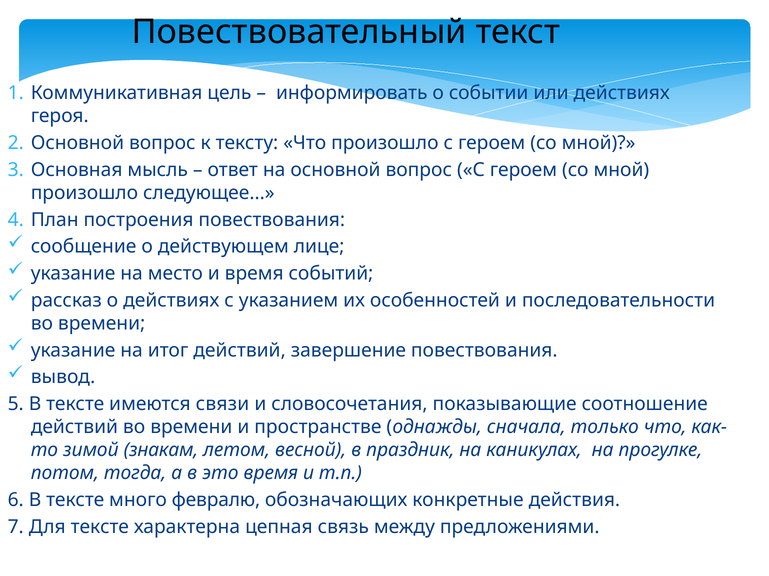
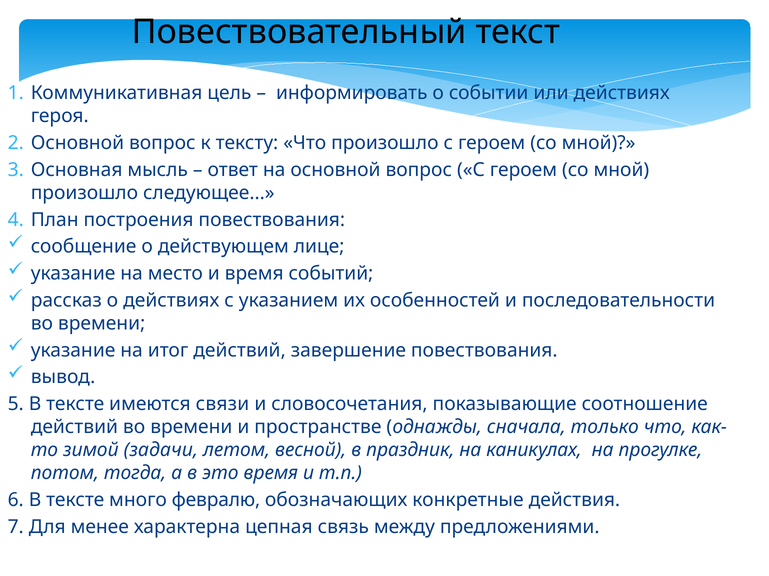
знакам: знакам -> задачи
Для тексте: тексте -> менее
